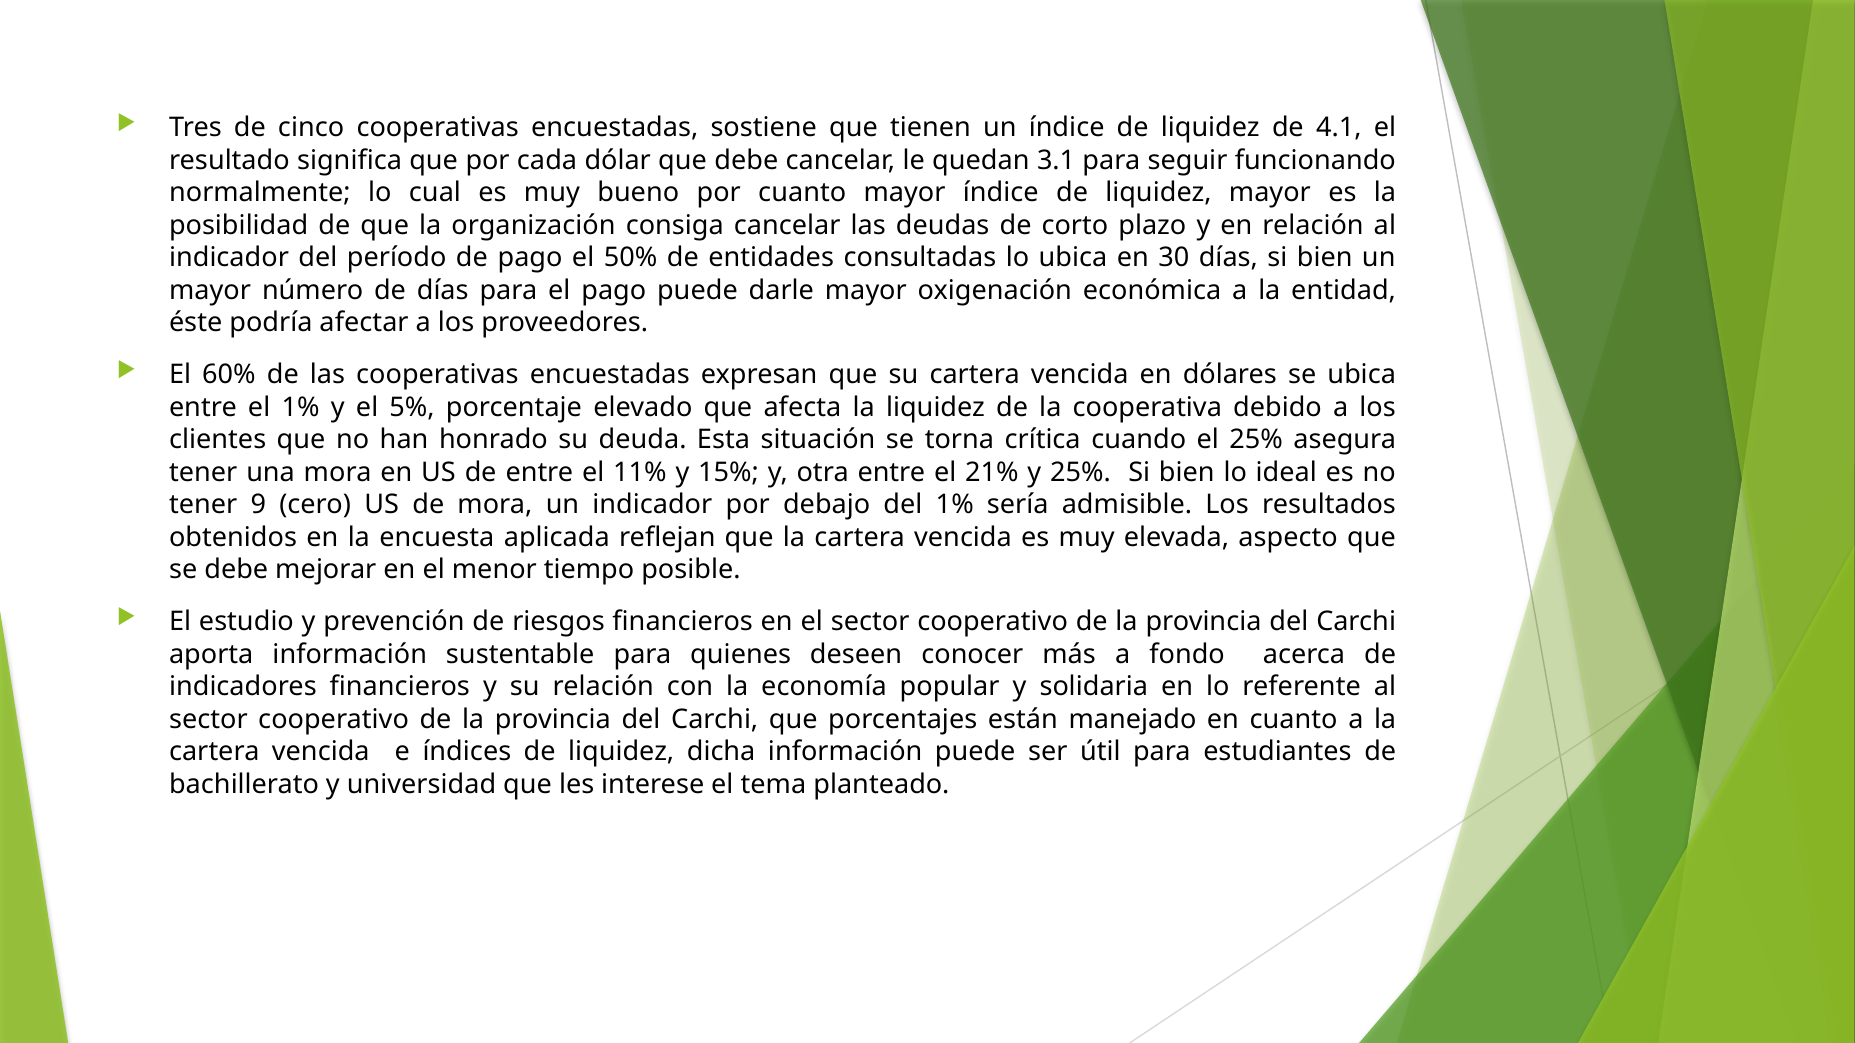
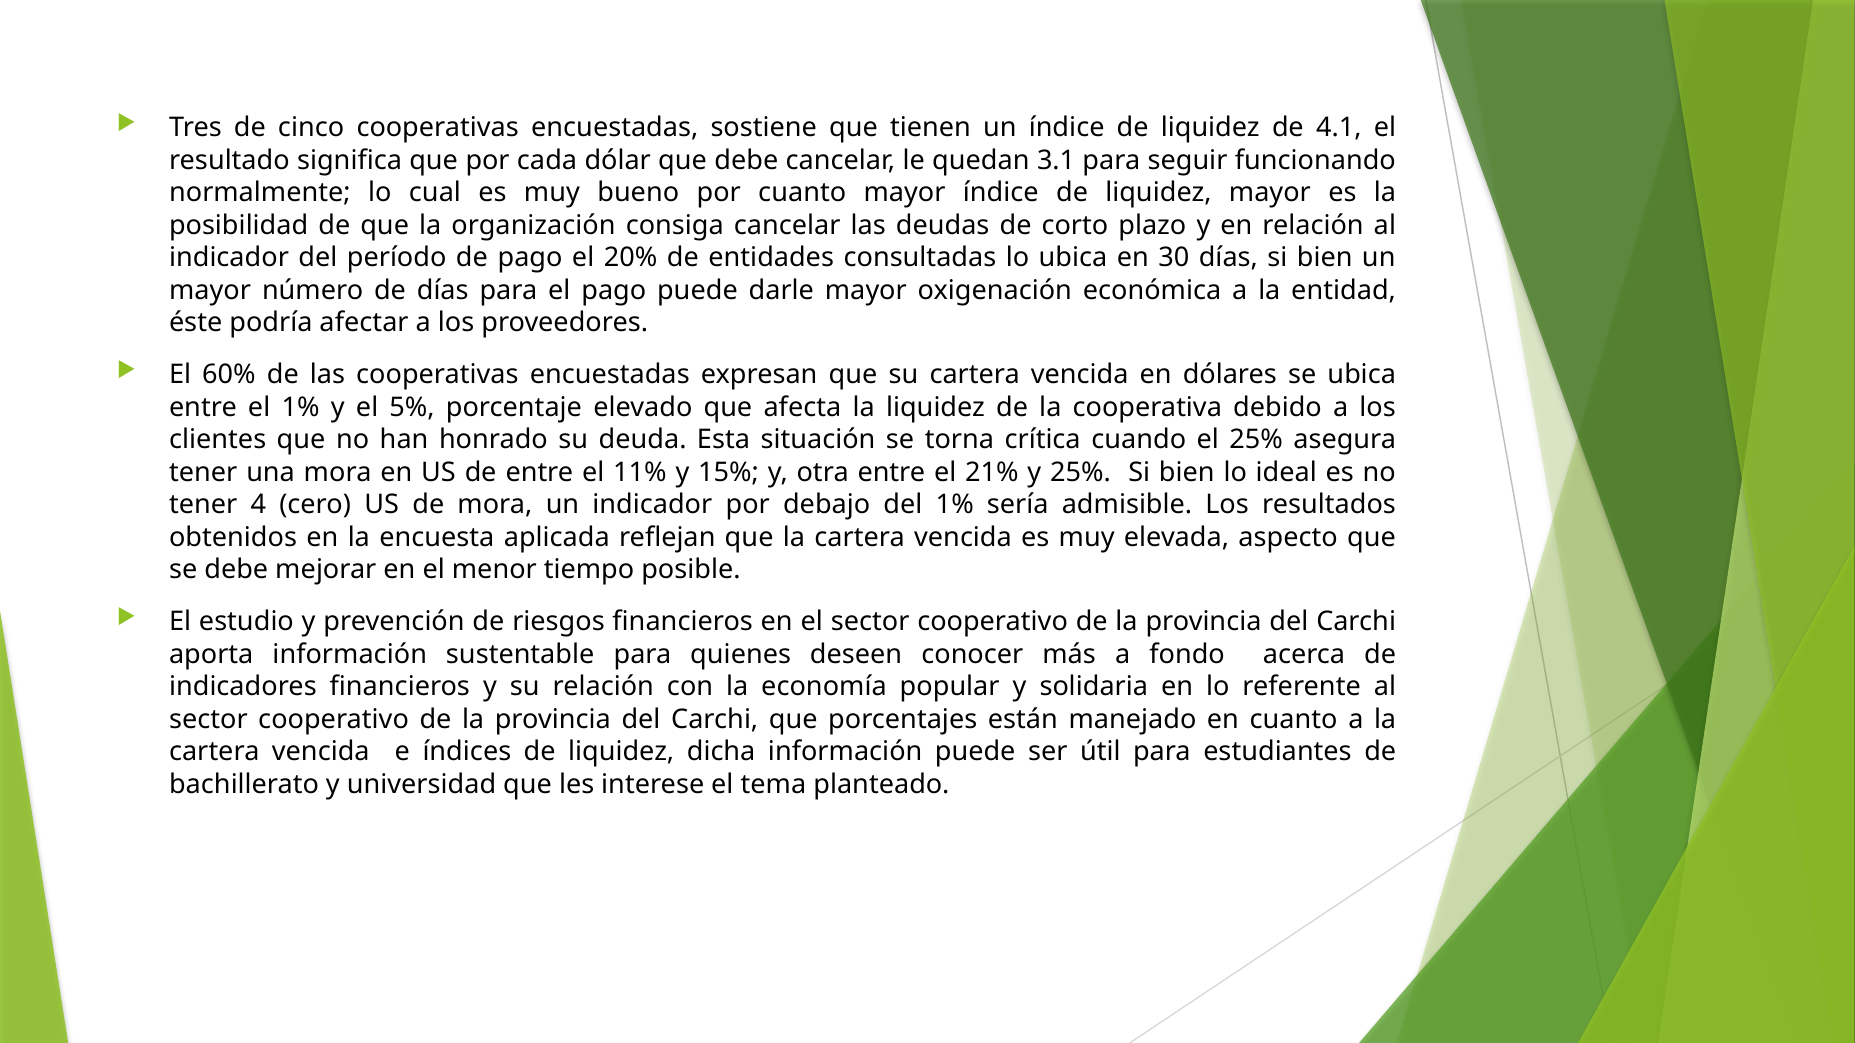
50%: 50% -> 20%
9: 9 -> 4
